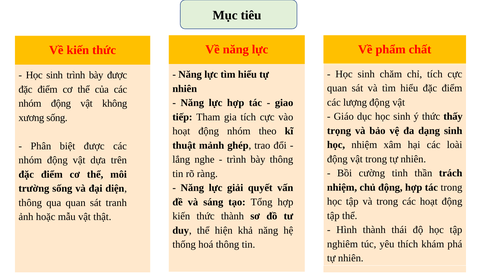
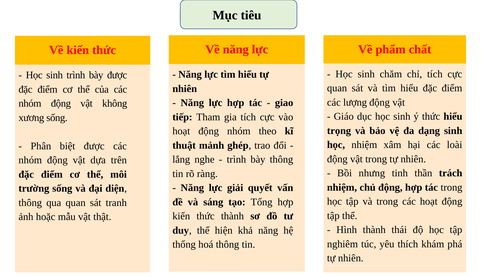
thức thấy: thấy -> hiểu
cường: cường -> nhưng
